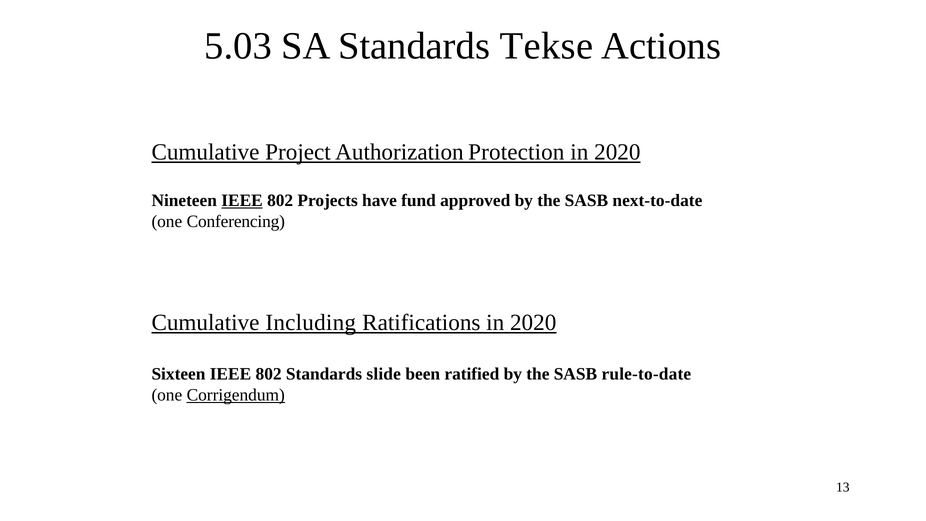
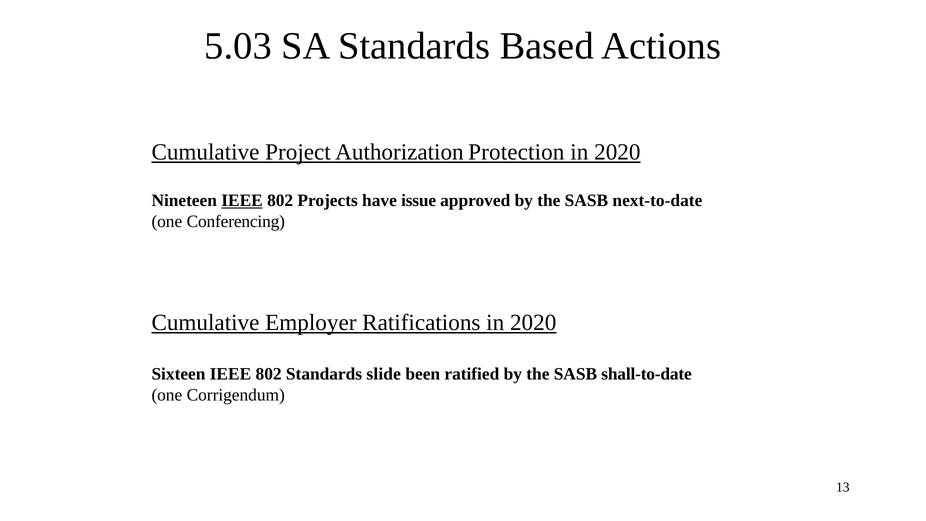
Tekse: Tekse -> Based
fund: fund -> issue
Including: Including -> Employer
rule-to-date: rule-to-date -> shall-to-date
Corrigendum underline: present -> none
